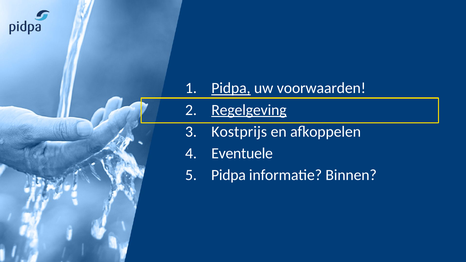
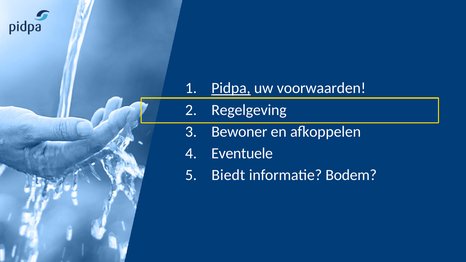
Regelgeving underline: present -> none
Kostprijs: Kostprijs -> Bewoner
Pidpa at (228, 175): Pidpa -> Biedt
Binnen: Binnen -> Bodem
